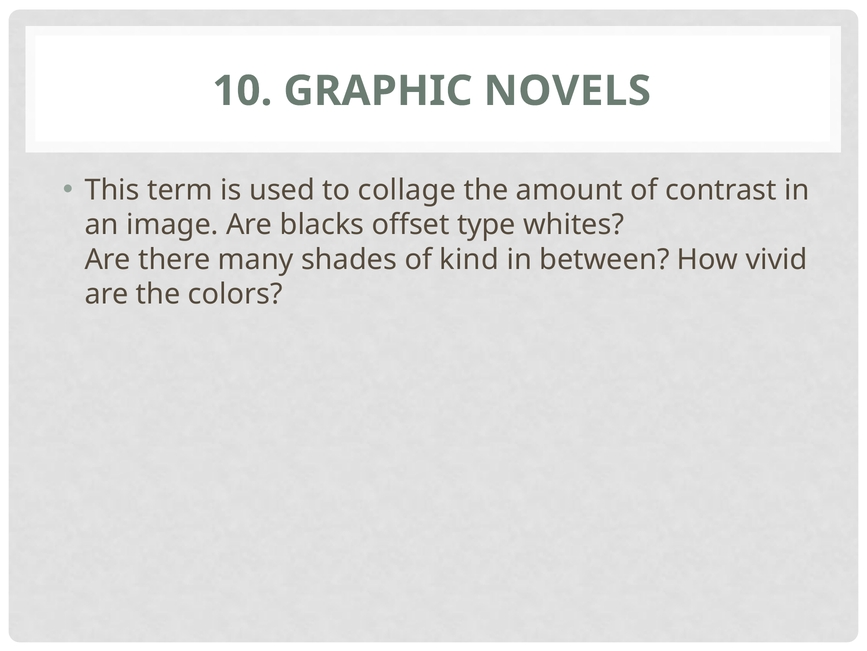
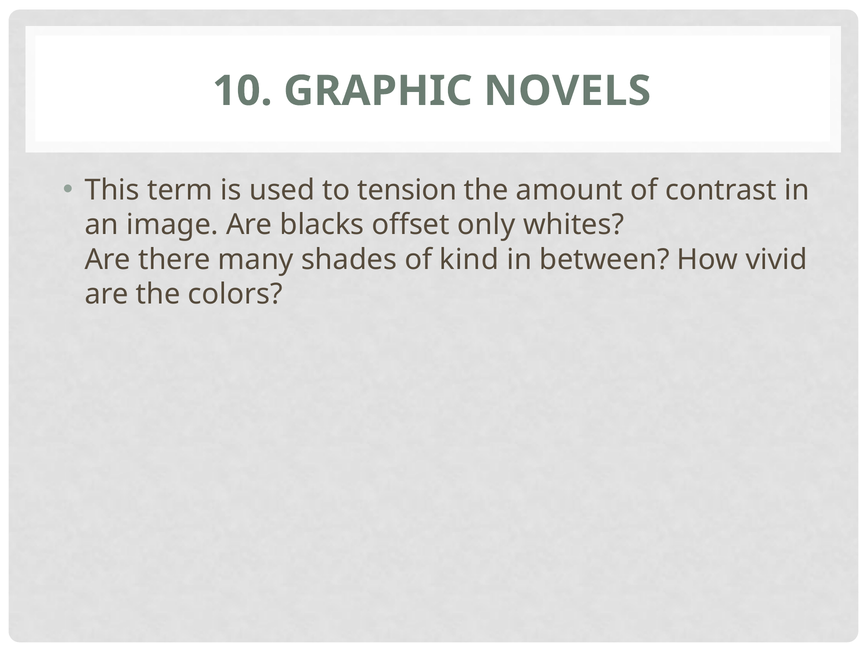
collage: collage -> tension
type: type -> only
